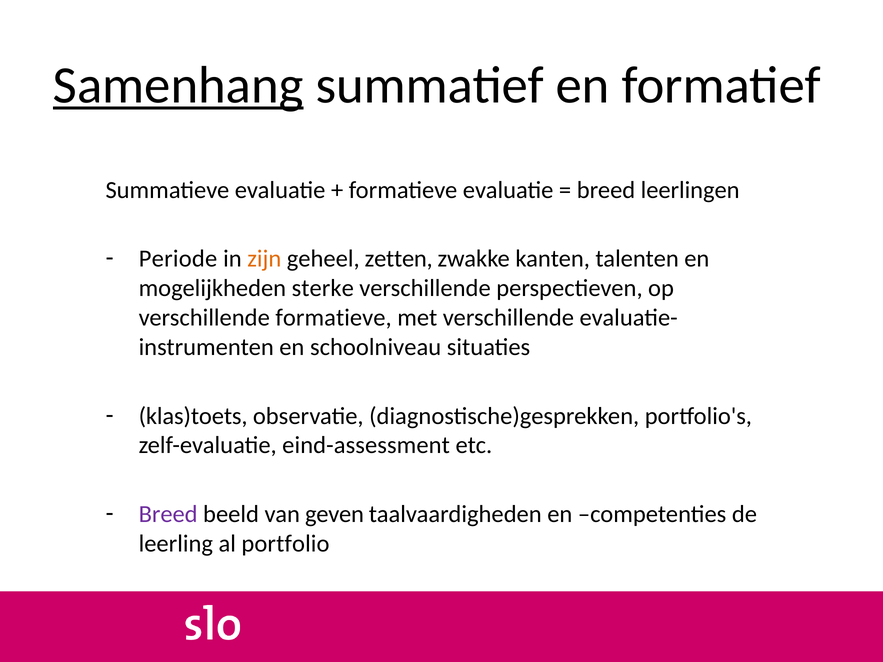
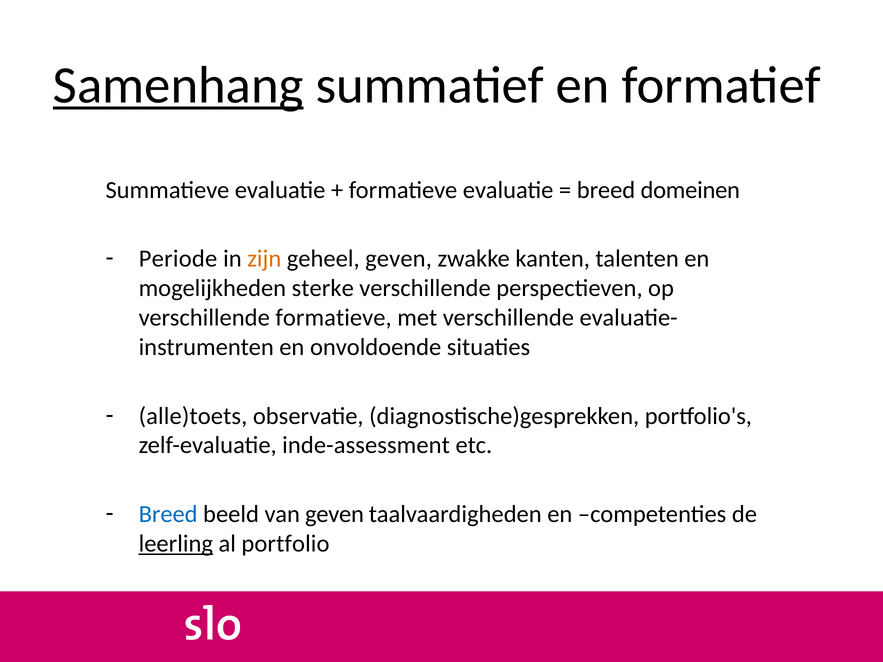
leerlingen: leerlingen -> domeinen
geheel zetten: zetten -> geven
schoolniveau: schoolniveau -> onvoldoende
klas)toets: klas)toets -> alle)toets
eind-assessment: eind-assessment -> inde-assessment
Breed at (168, 514) colour: purple -> blue
leerling underline: none -> present
